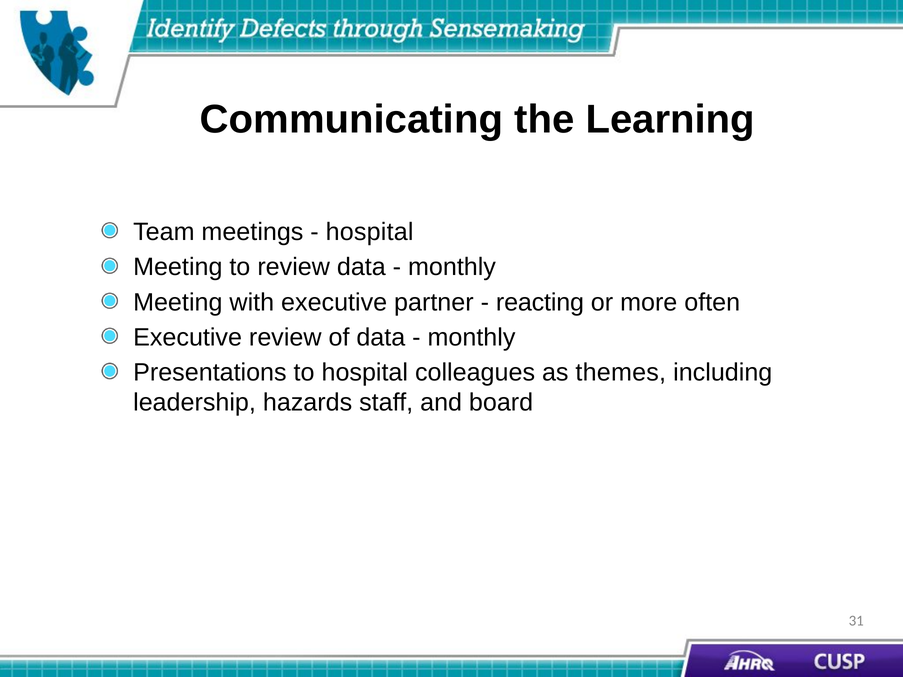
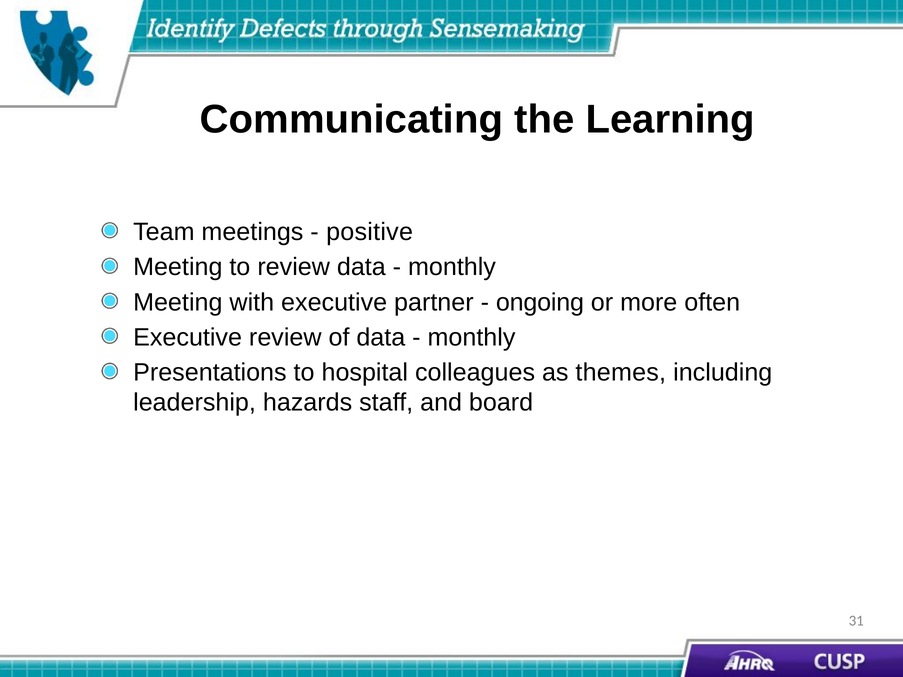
hospital at (370, 232): hospital -> positive
reacting: reacting -> ongoing
